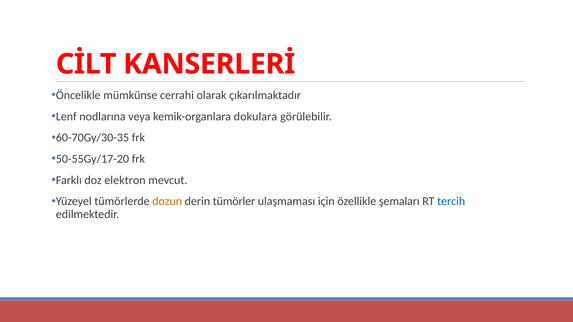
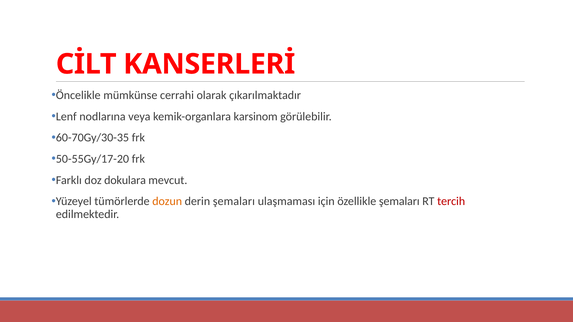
dokulara: dokulara -> karsinom
elektron: elektron -> dokulara
derin tümörler: tümörler -> şemaları
tercih colour: blue -> red
